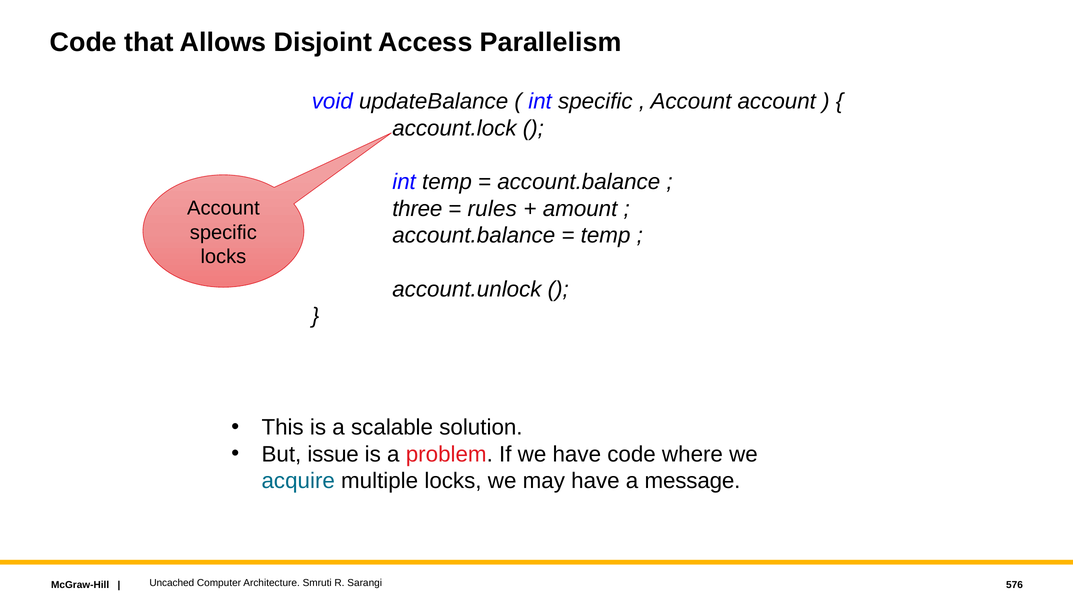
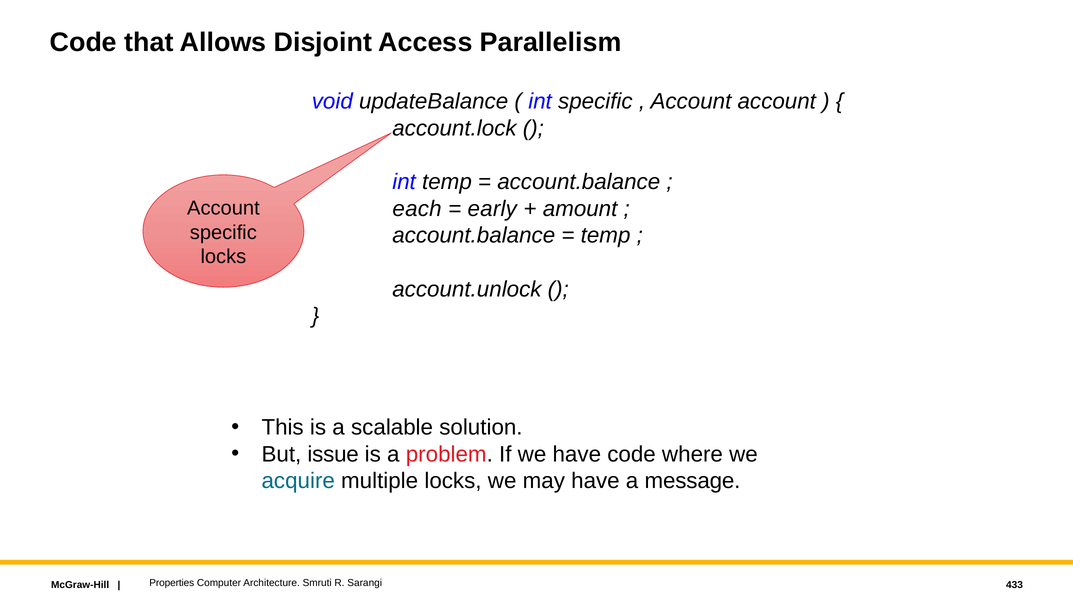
three: three -> each
rules: rules -> early
Uncached: Uncached -> Properties
576: 576 -> 433
